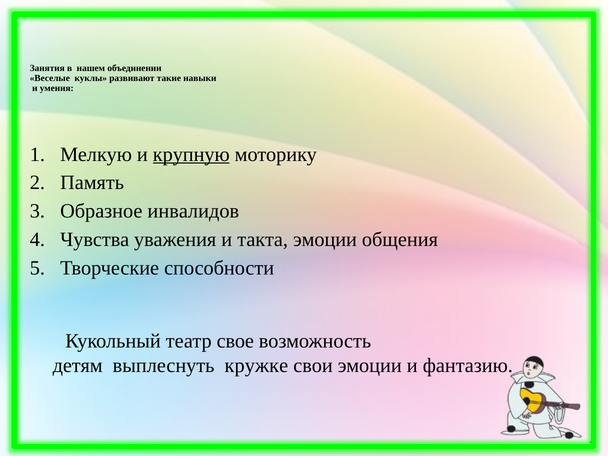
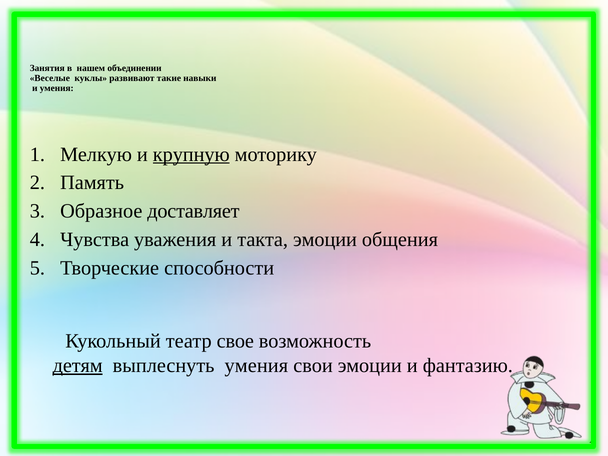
инвалидов: инвалидов -> доставляет
детям underline: none -> present
выплеснуть кружке: кружке -> умения
